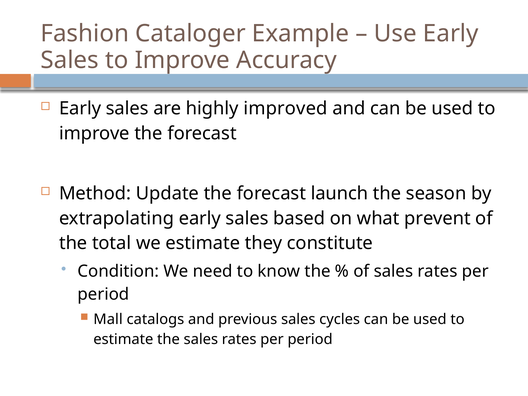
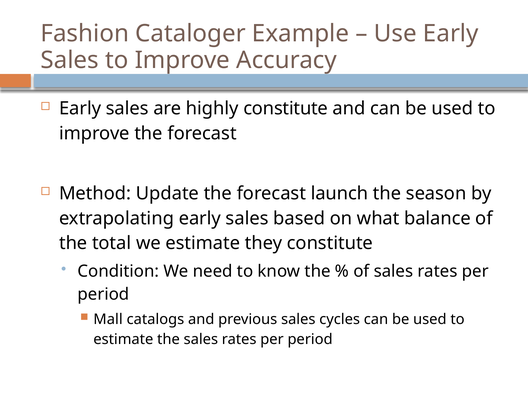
highly improved: improved -> constitute
prevent: prevent -> balance
